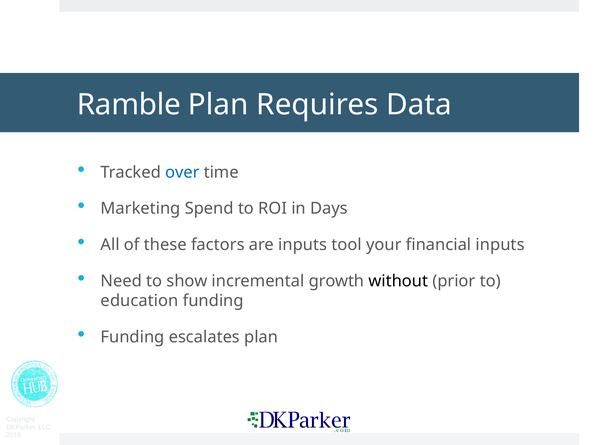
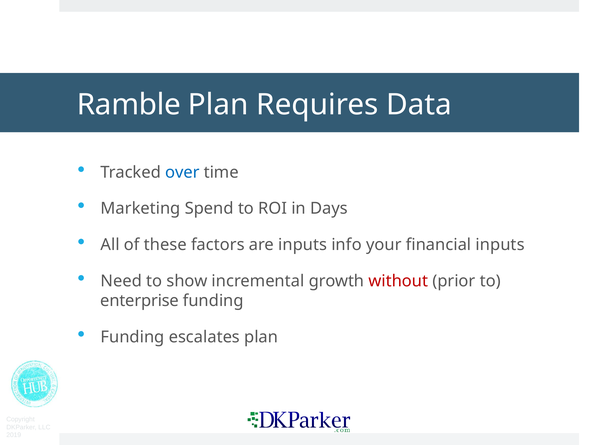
tool: tool -> info
without colour: black -> red
education: education -> enterprise
